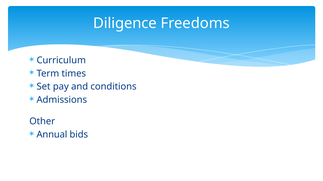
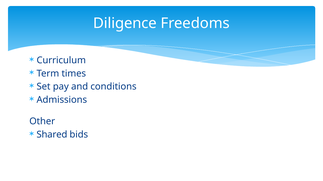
Annual: Annual -> Shared
